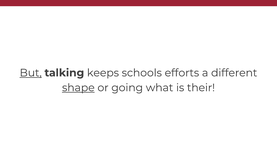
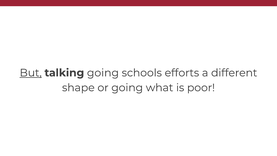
talking keeps: keeps -> going
shape underline: present -> none
their: their -> poor
